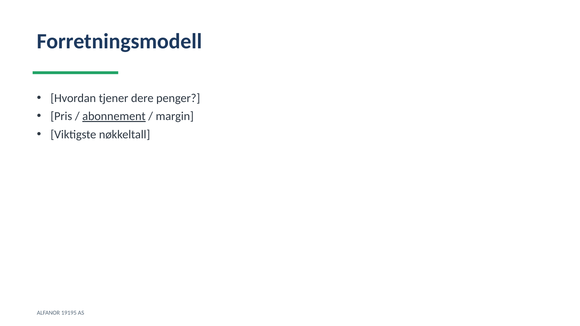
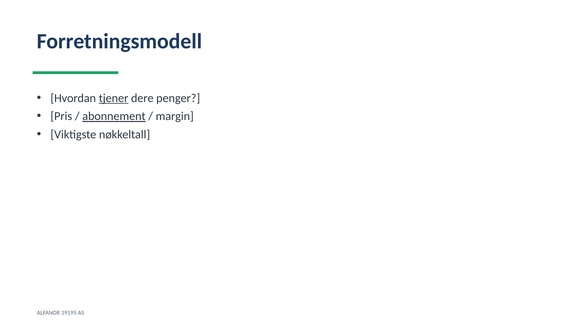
tjener underline: none -> present
